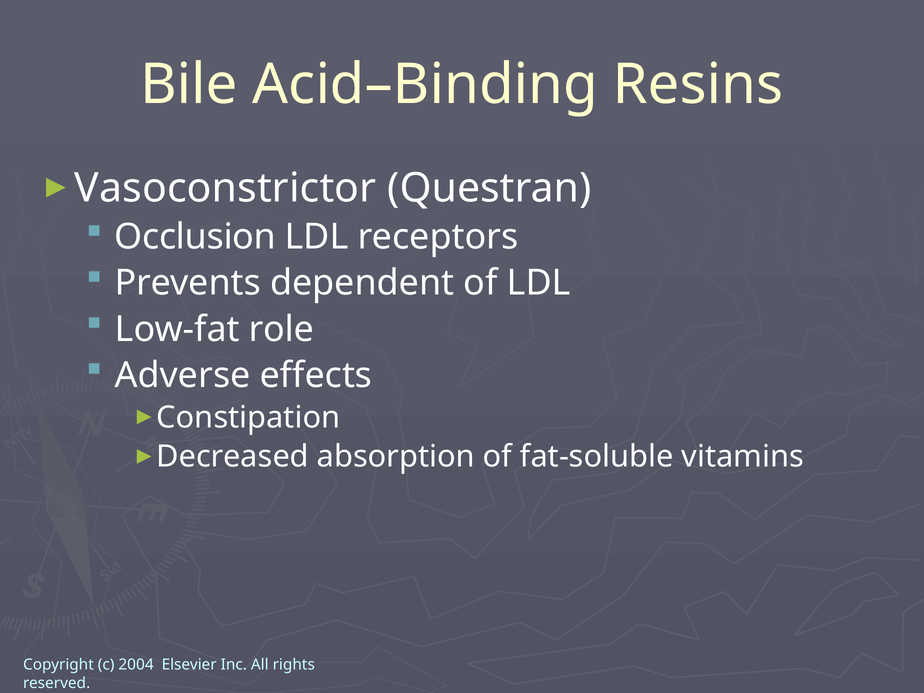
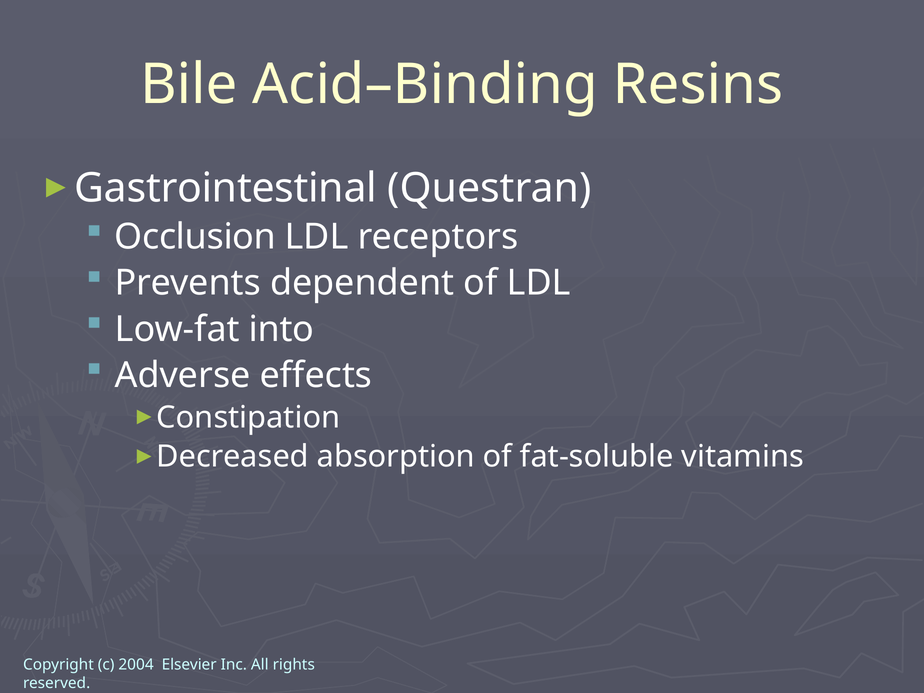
Vasoconstrictor: Vasoconstrictor -> Gastrointestinal
role: role -> into
